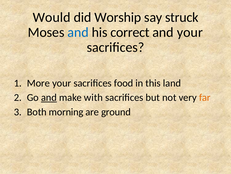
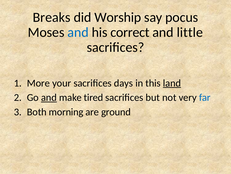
Would: Would -> Breaks
struck: struck -> pocus
and your: your -> little
food: food -> days
land underline: none -> present
with: with -> tired
far colour: orange -> blue
